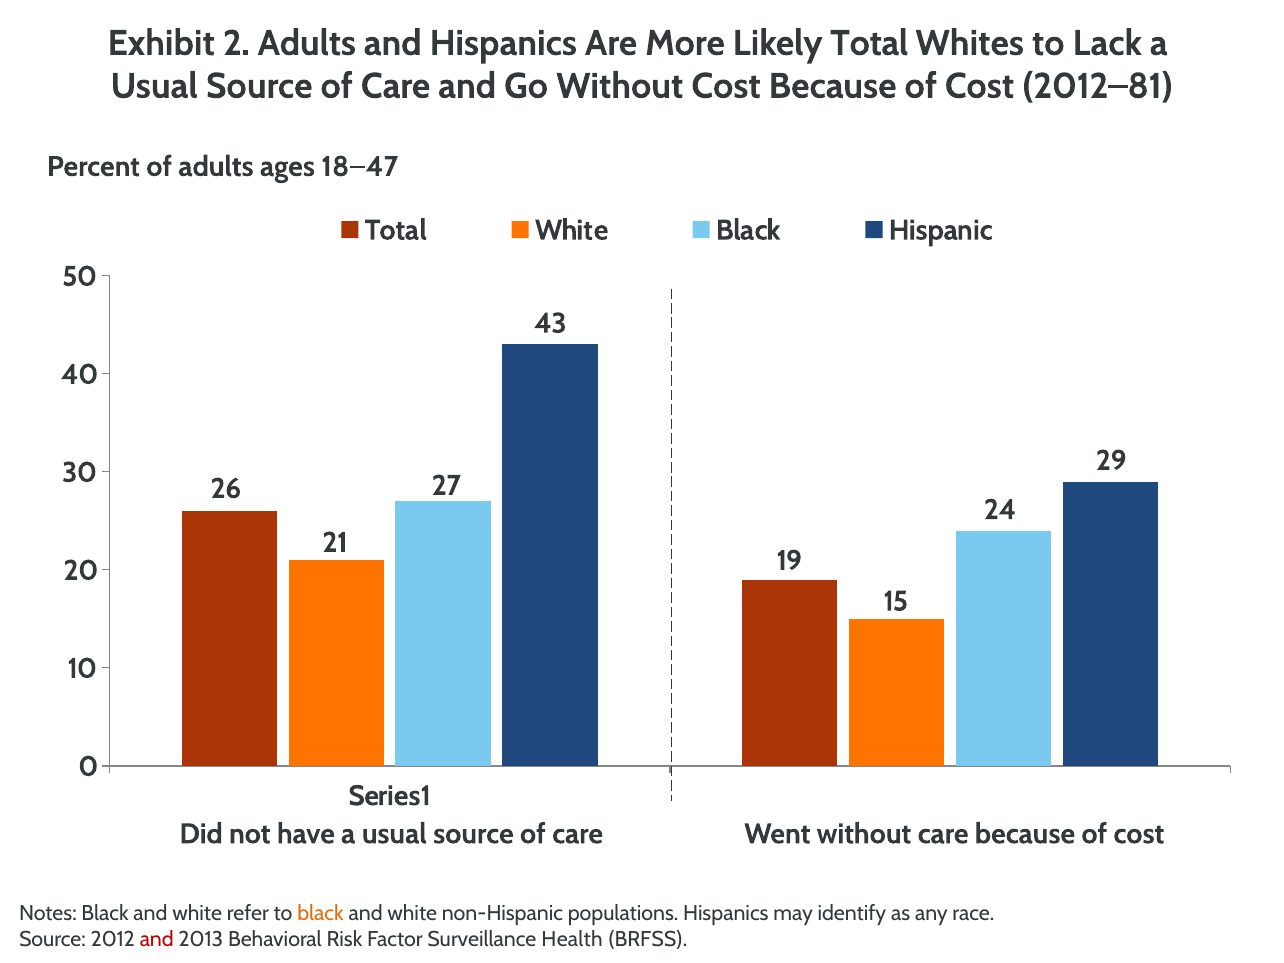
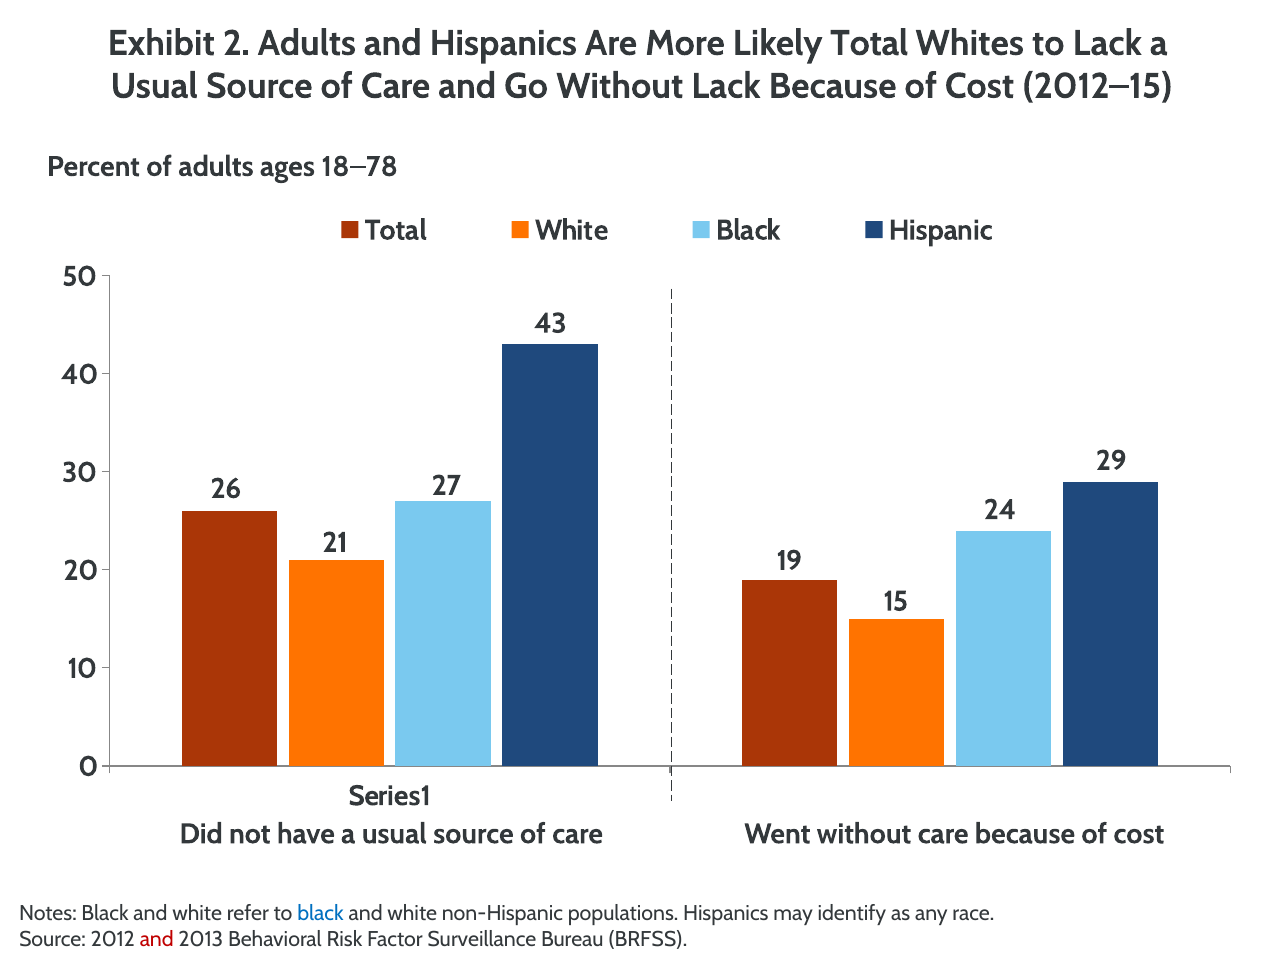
Without Cost: Cost -> Lack
2012–81: 2012–81 -> 2012–15
18–47: 18–47 -> 18–78
black at (320, 914) colour: orange -> blue
Health: Health -> Bureau
